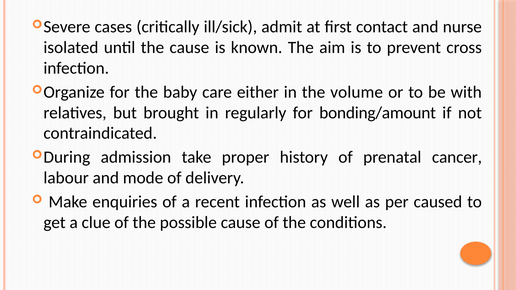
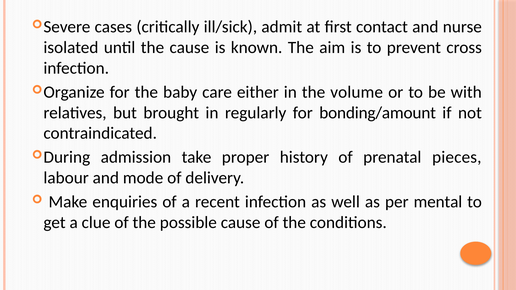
cancer: cancer -> pieces
caused: caused -> mental
